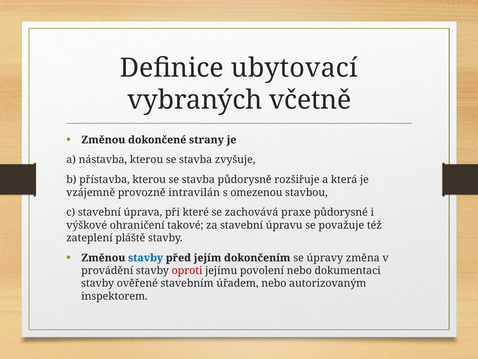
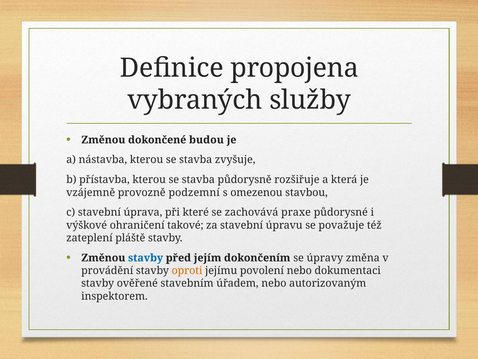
ubytovací: ubytovací -> propojena
včetně: včetně -> služby
strany: strany -> budou
intravilán: intravilán -> podzemní
oproti colour: red -> orange
